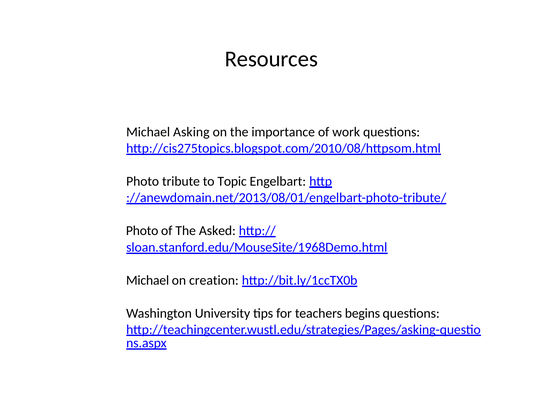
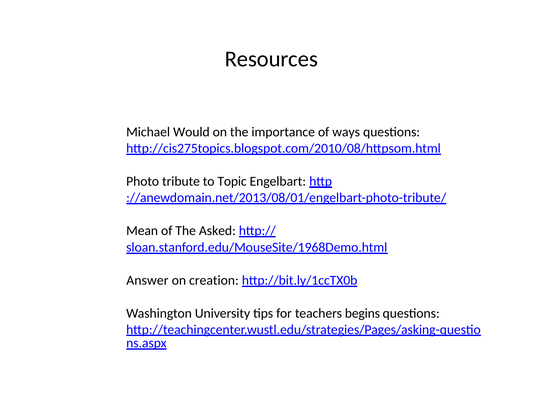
Asking: Asking -> Would
work: work -> ways
Photo at (142, 230): Photo -> Mean
Michael at (148, 280): Michael -> Answer
